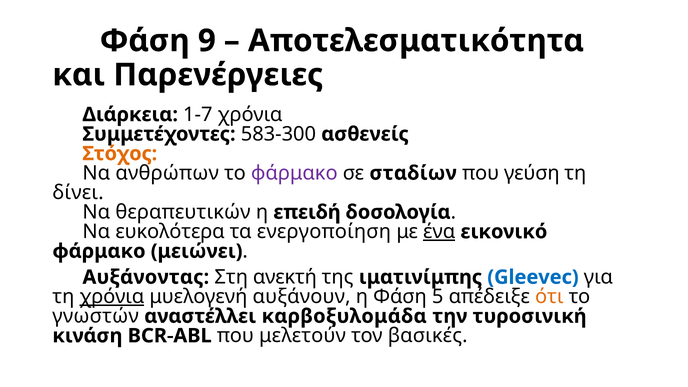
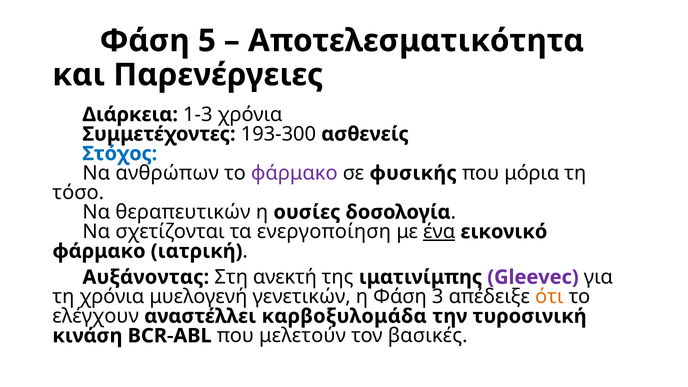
9: 9 -> 5
1-7: 1-7 -> 1-3
583-300: 583-300 -> 193-300
Στόχος colour: orange -> blue
σταδίων: σταδίων -> φυσικής
γεύση: γεύση -> μόρια
δίνει: δίνει -> τόσο
επειδή: επειδή -> ουσίες
ευκολότερα: ευκολότερα -> σχετίζονται
μειώνει: μειώνει -> ιατρική
Gleevec colour: blue -> purple
χρόνια at (112, 297) underline: present -> none
αυξάνουν: αυξάνουν -> γενετικών
5: 5 -> 3
γνωστών: γνωστών -> ελέγχουν
